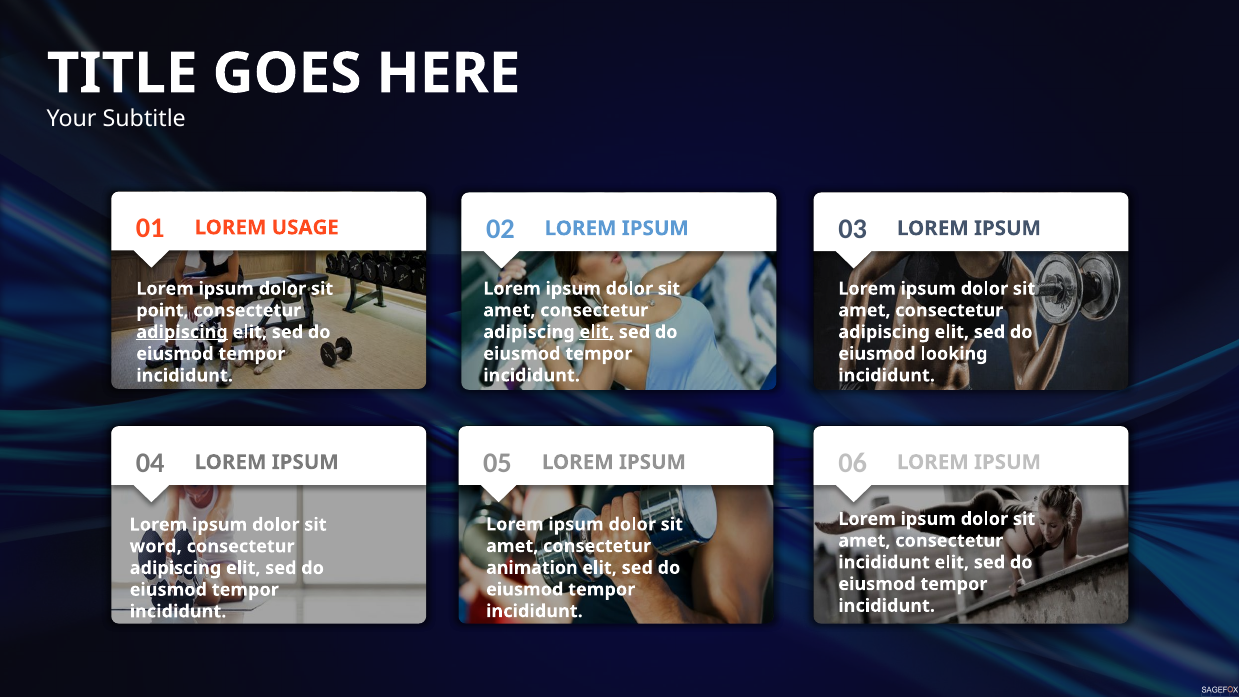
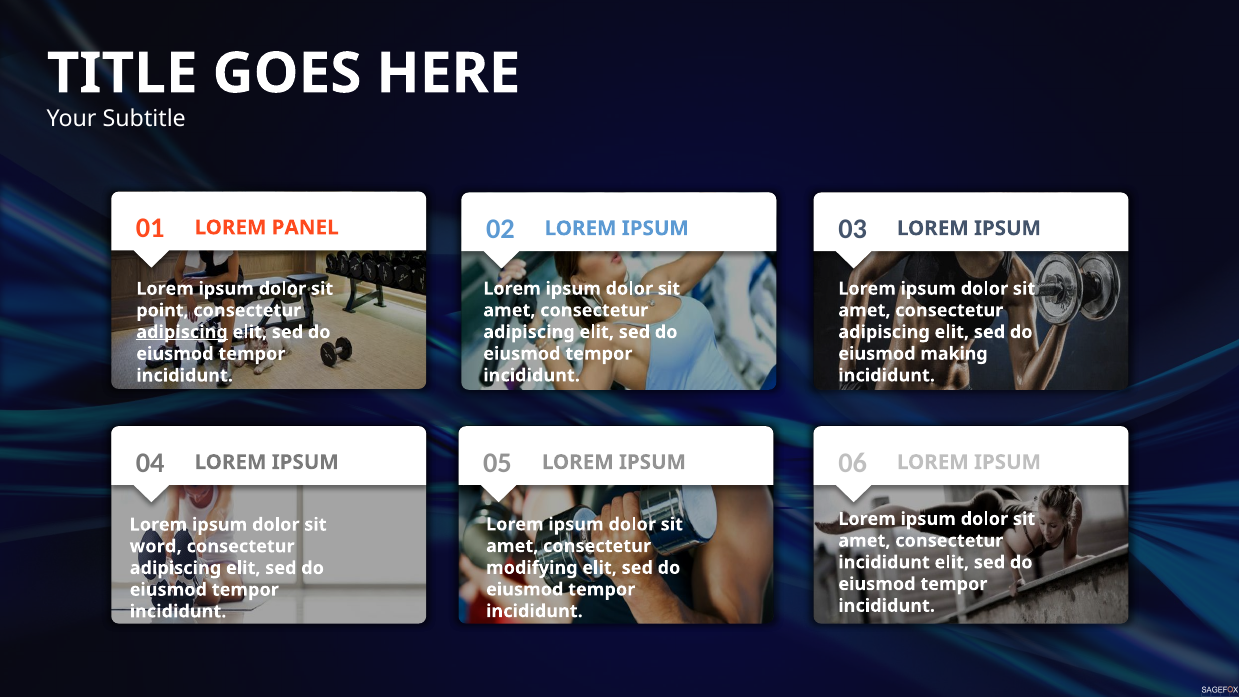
USAGE: USAGE -> PANEL
elit at (597, 332) underline: present -> none
looking: looking -> making
animation: animation -> modifying
